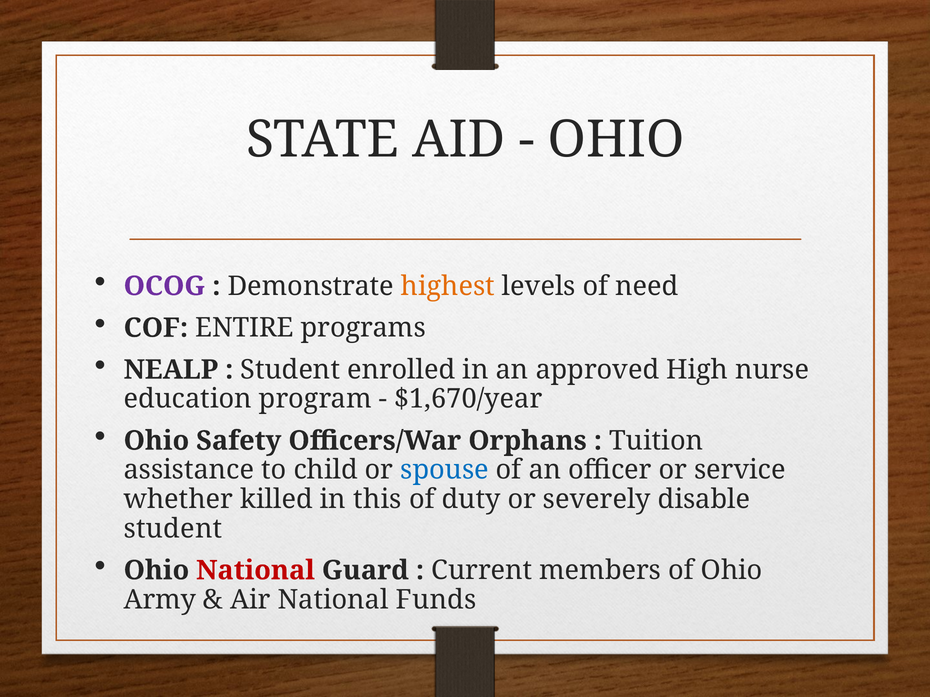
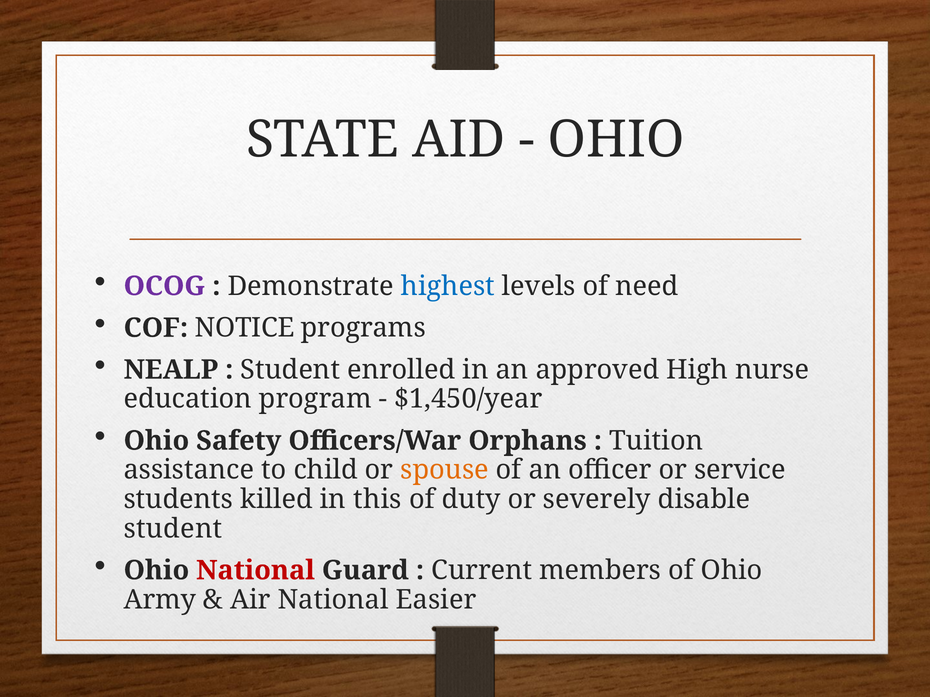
highest colour: orange -> blue
ENTIRE: ENTIRE -> NOTICE
$1,670/year: $1,670/year -> $1,450/year
spouse colour: blue -> orange
whether: whether -> students
Funds: Funds -> Easier
